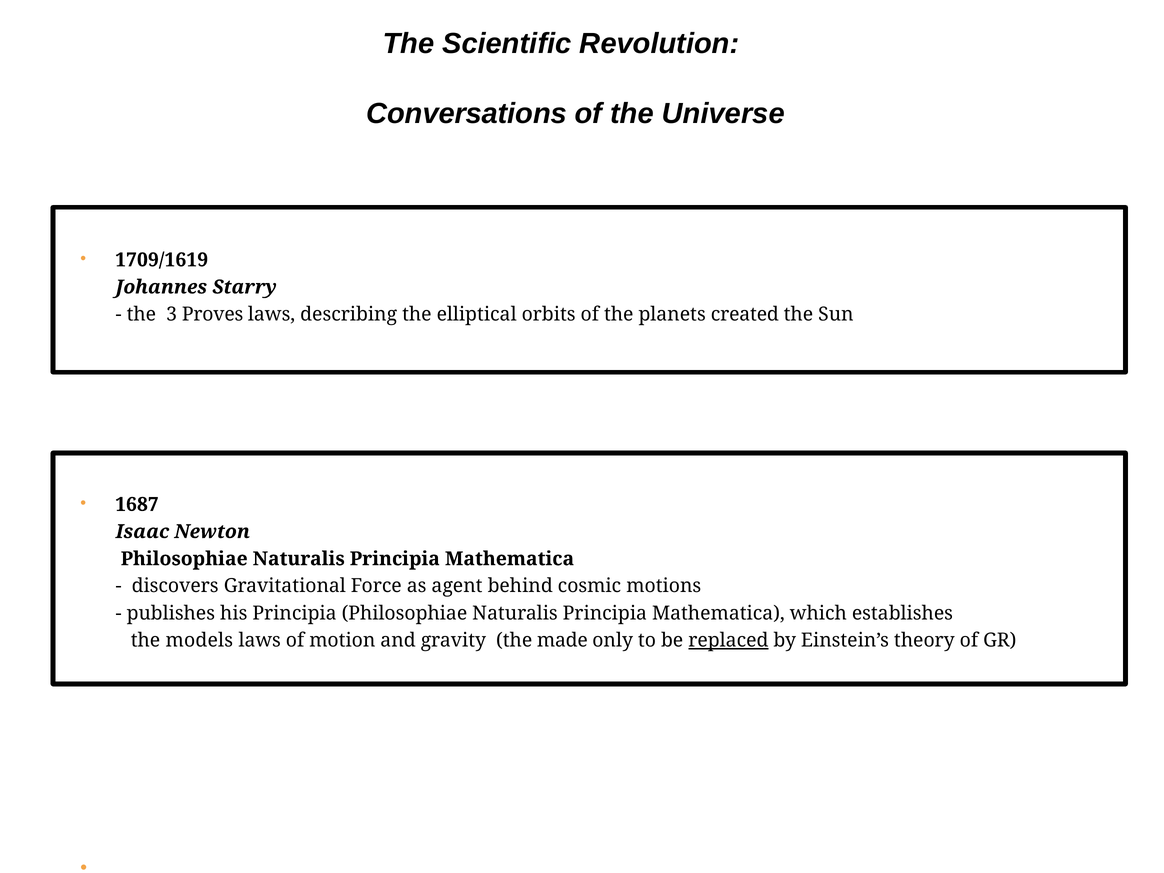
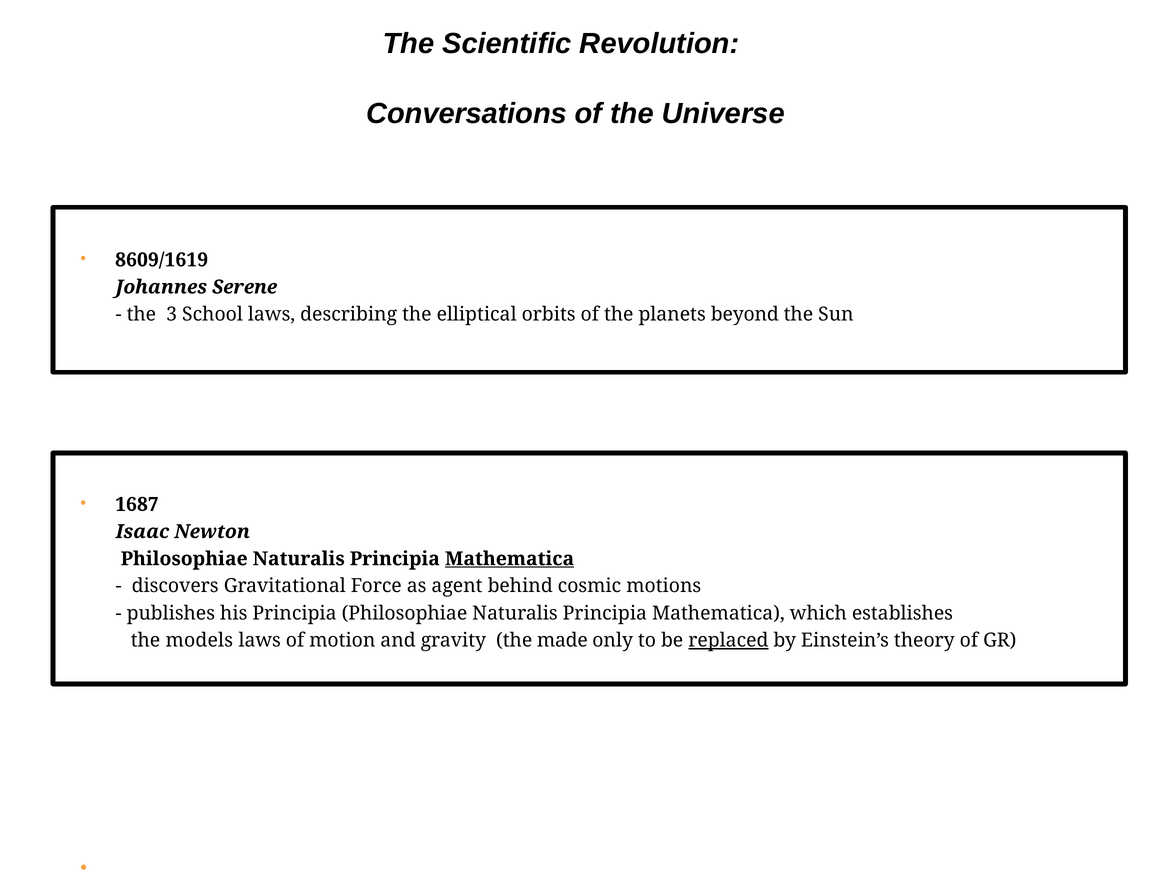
1709/1619: 1709/1619 -> 8609/1619
Starry: Starry -> Serene
Proves: Proves -> School
created: created -> beyond
Mathematica at (510, 559) underline: none -> present
